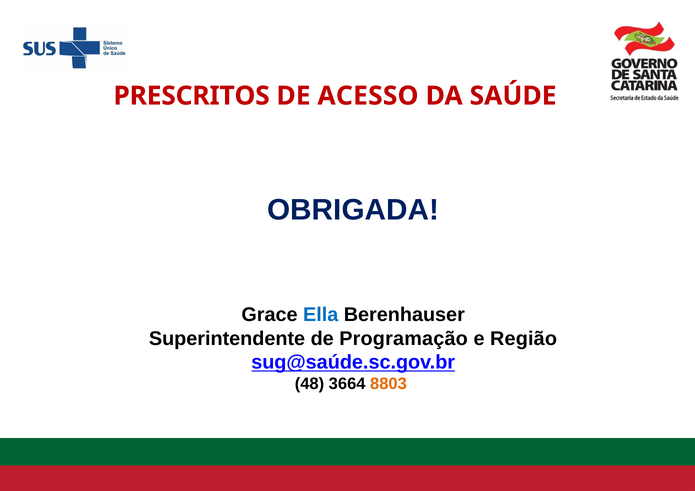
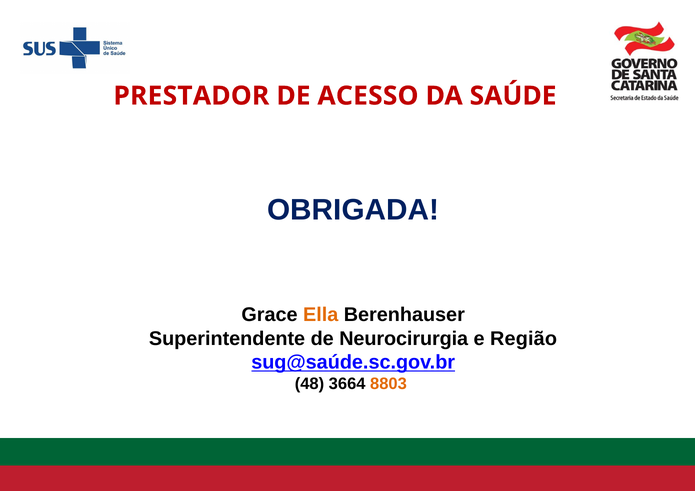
PRESCRITOS: PRESCRITOS -> PRESTADOR
Ella colour: blue -> orange
Programação: Programação -> Neurocirurgia
